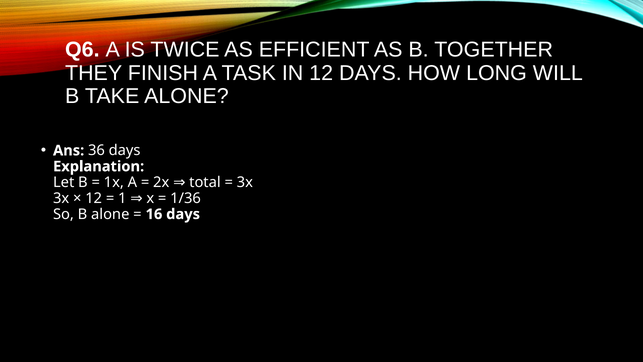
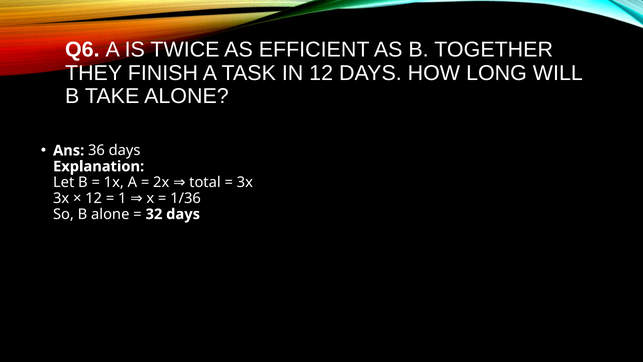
16: 16 -> 32
